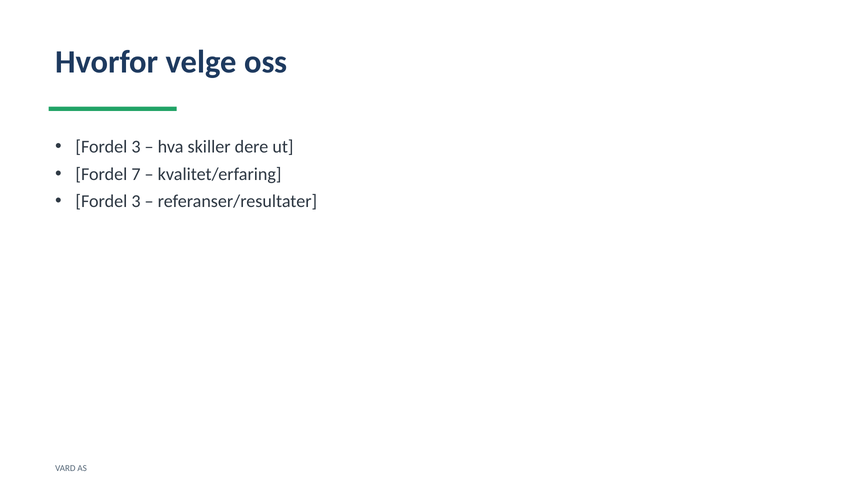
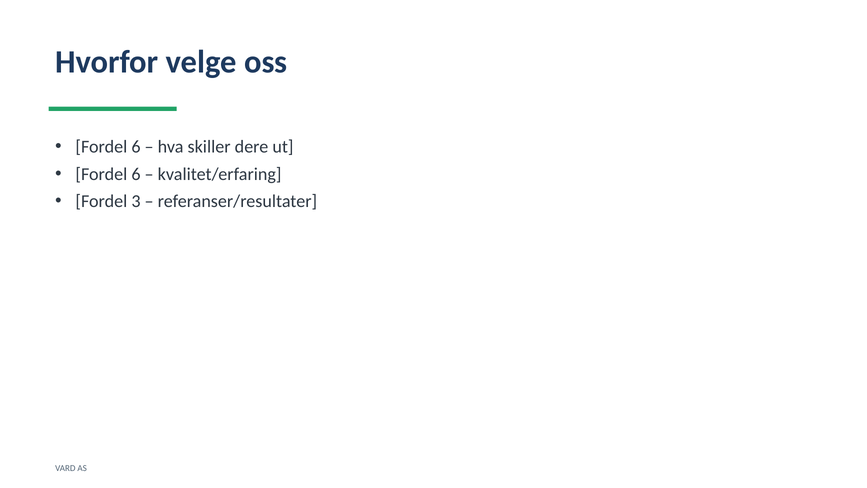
3 at (136, 147): 3 -> 6
7 at (136, 174): 7 -> 6
